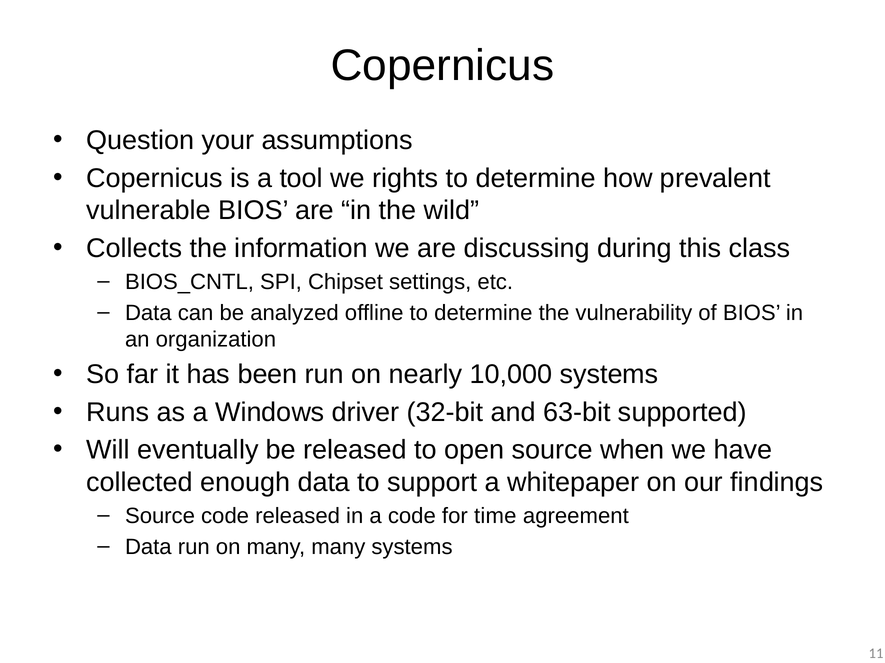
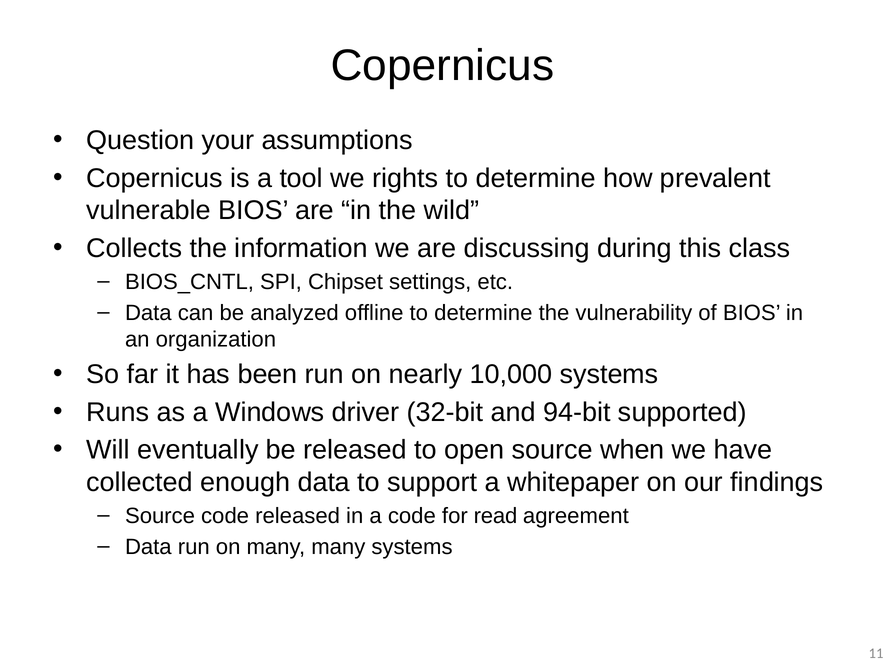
63-bit: 63-bit -> 94-bit
time: time -> read
